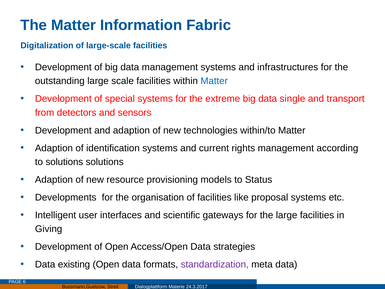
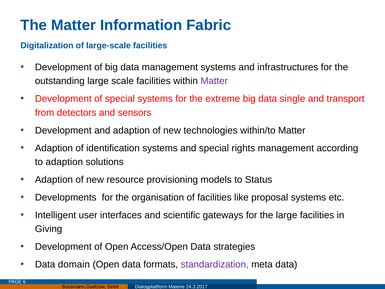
Matter at (214, 81) colour: blue -> purple
and current: current -> special
to solutions: solutions -> adaption
existing: existing -> domain
